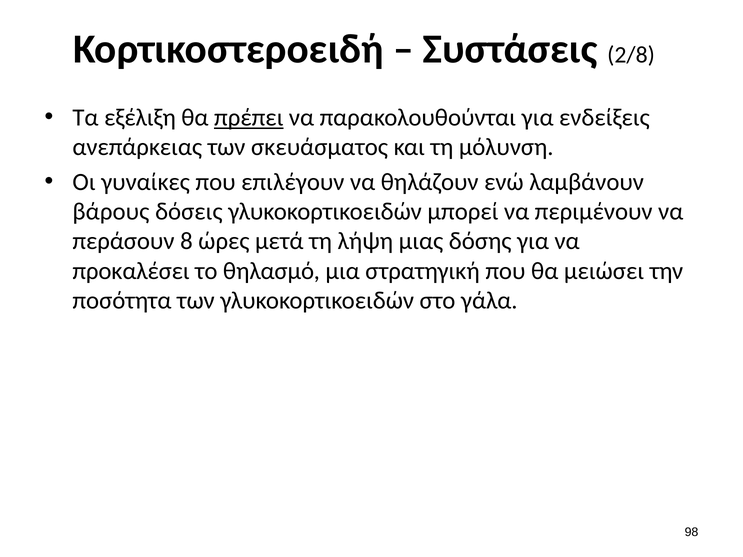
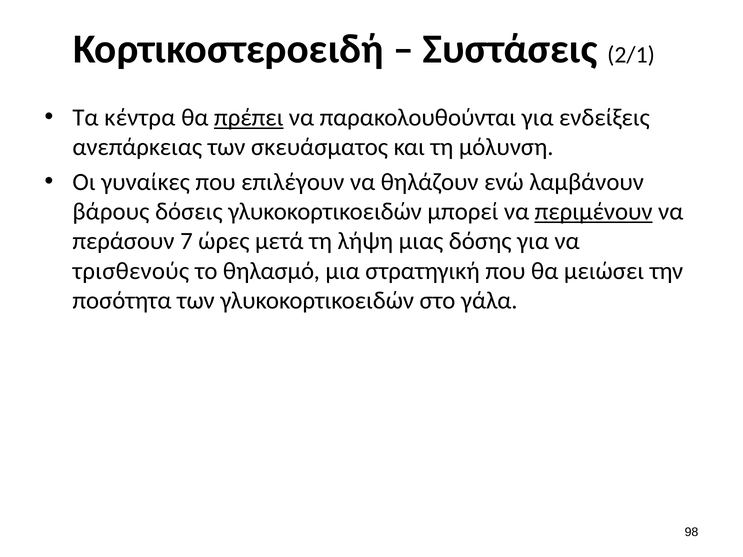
2/8: 2/8 -> 2/1
εξέλιξη: εξέλιξη -> κέντρα
περιμένουν underline: none -> present
8: 8 -> 7
προκαλέσει: προκαλέσει -> τρισθενούς
